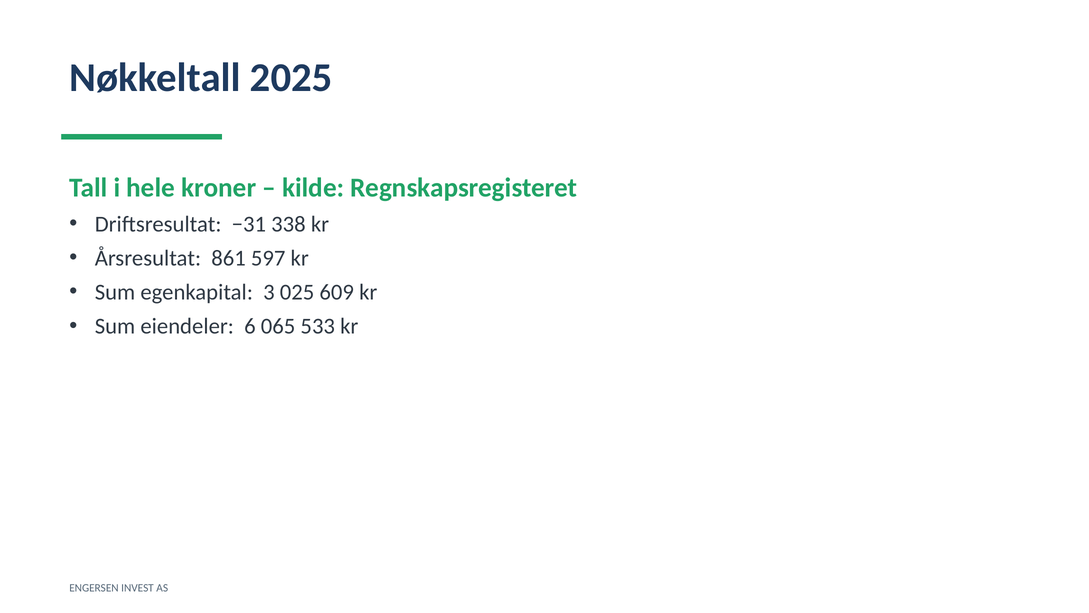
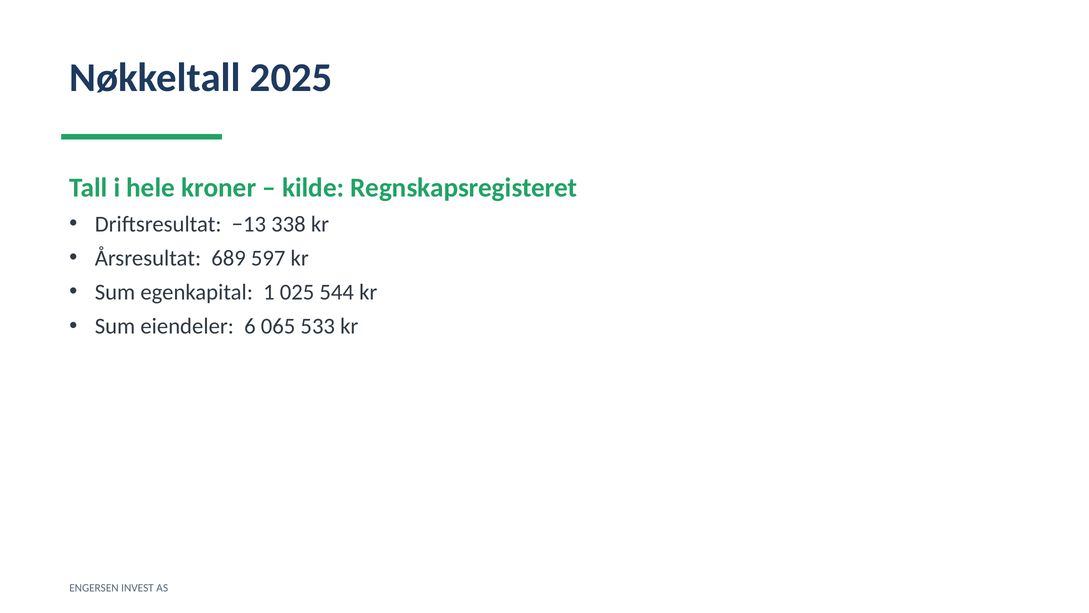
−31: −31 -> −13
861: 861 -> 689
3: 3 -> 1
609: 609 -> 544
